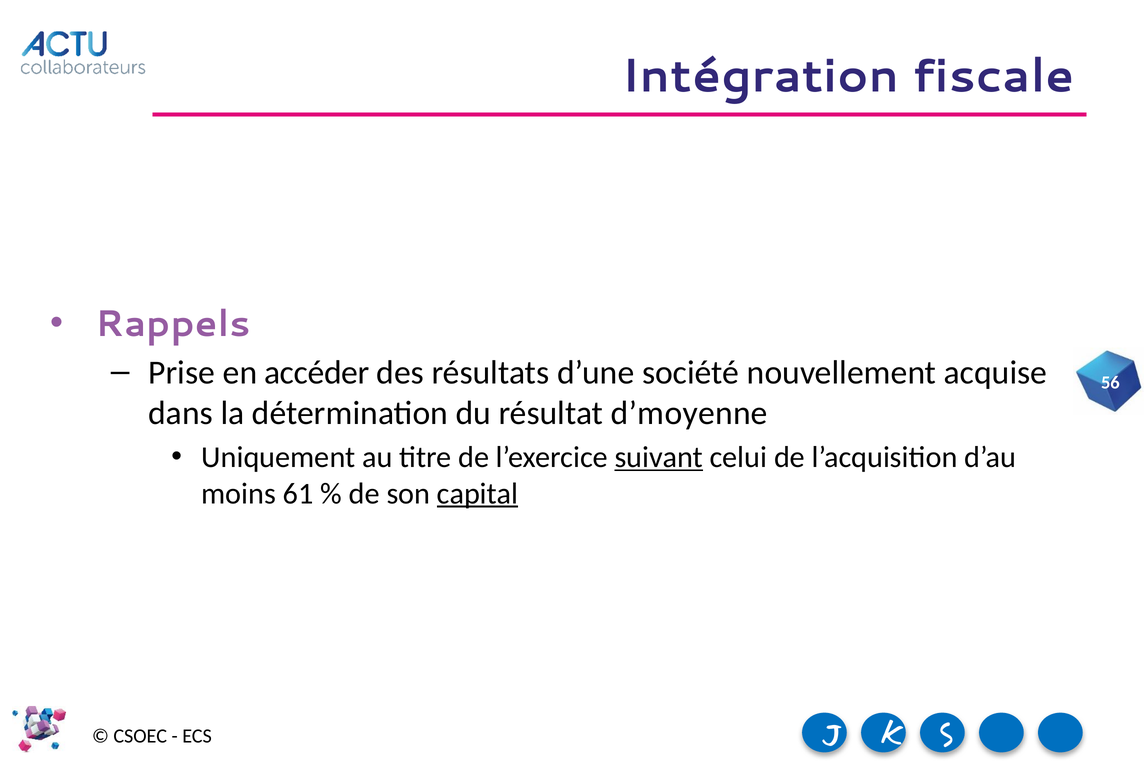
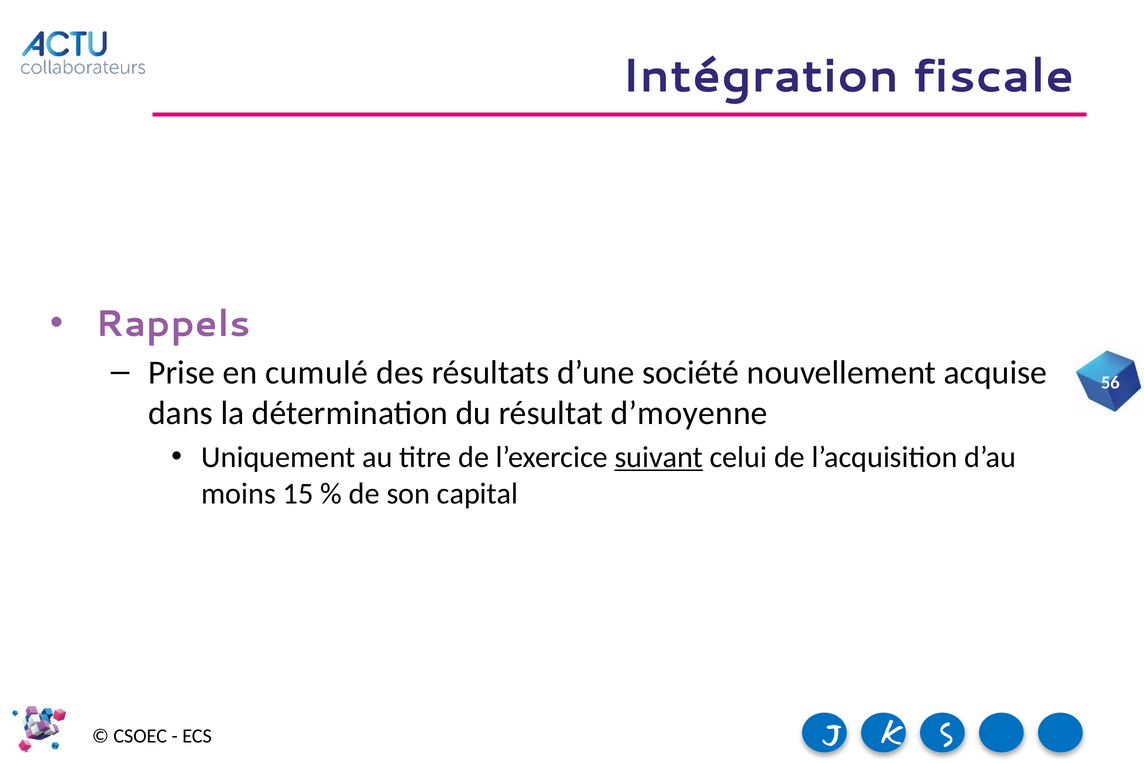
accéder: accéder -> cumulé
61: 61 -> 15
capital underline: present -> none
